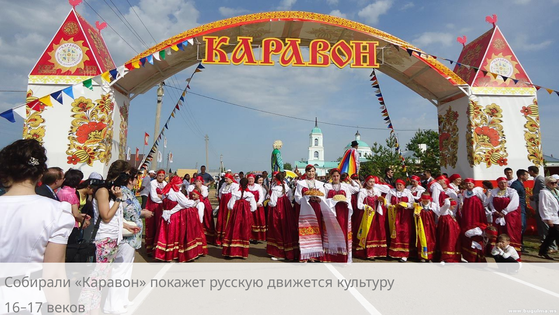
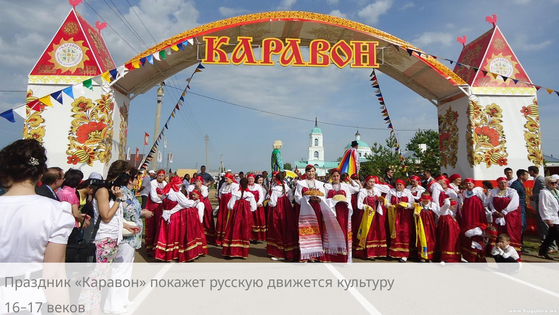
Собирали: Собирали -> Праздник
